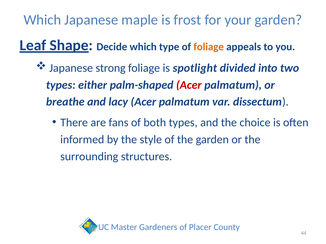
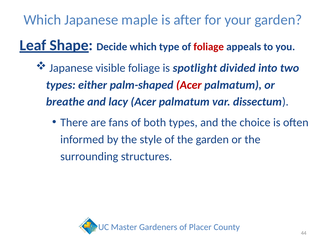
frost: frost -> after
foliage at (209, 47) colour: orange -> red
strong: strong -> visible
